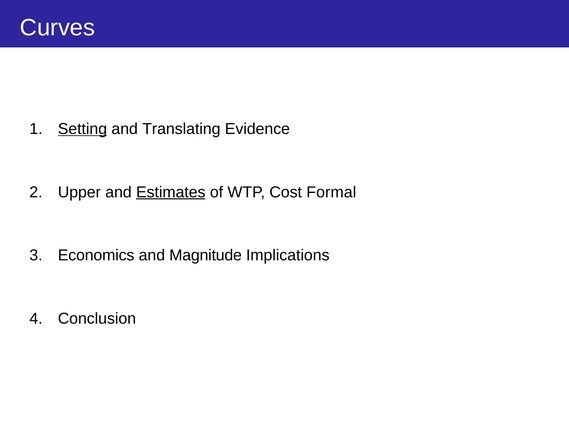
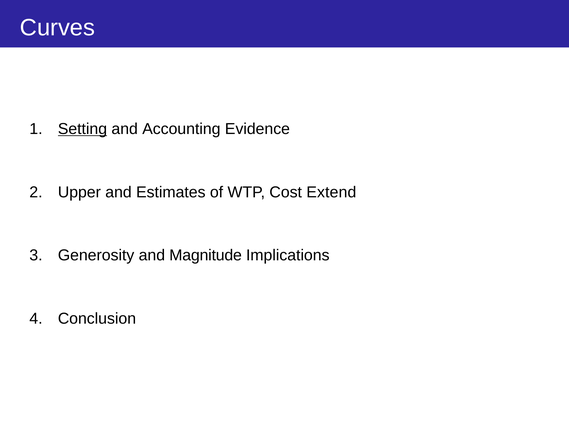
Translating: Translating -> Accounting
Estimates underline: present -> none
Formal: Formal -> Extend
Economics: Economics -> Generosity
